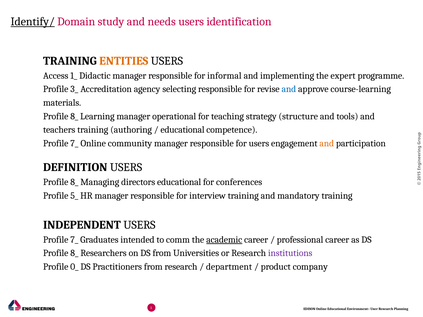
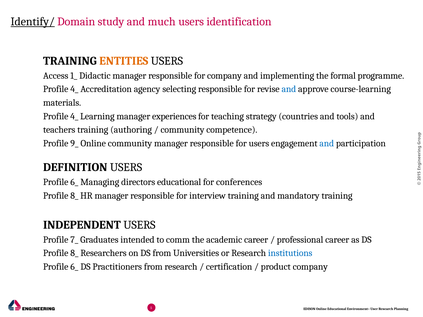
needs: needs -> much
for informal: informal -> company
expert: expert -> formal
3_ at (74, 89): 3_ -> 4_
8_ at (74, 116): 8_ -> 4_
operational: operational -> experiences
structure: structure -> countries
educational at (183, 130): educational -> community
7_ at (74, 143): 7_ -> 9_
and at (327, 143) colour: orange -> blue
8_ at (74, 182): 8_ -> 6_
5_ at (74, 196): 5_ -> 8_
academic underline: present -> none
institutions colour: purple -> blue
0_ at (74, 267): 0_ -> 6_
department: department -> certification
